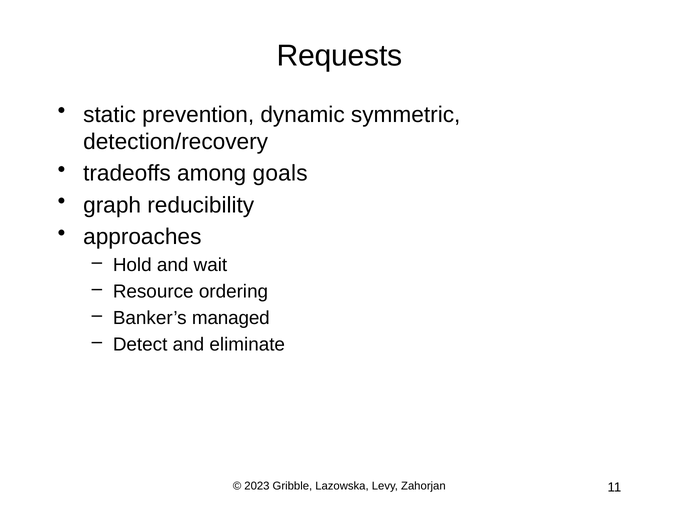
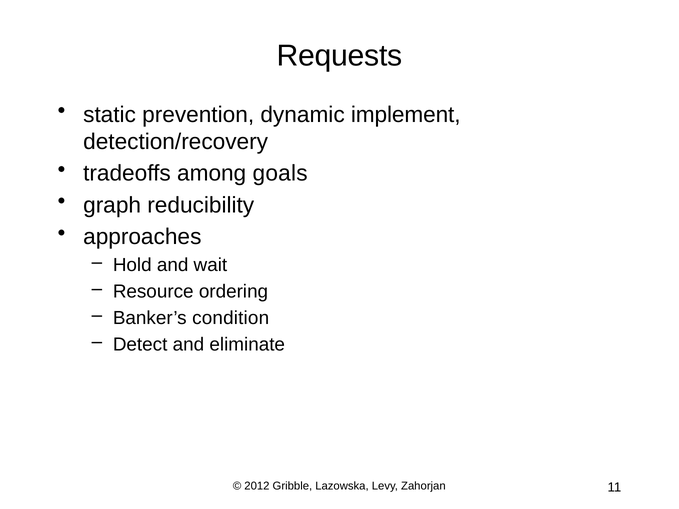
symmetric: symmetric -> implement
managed: managed -> condition
2023: 2023 -> 2012
